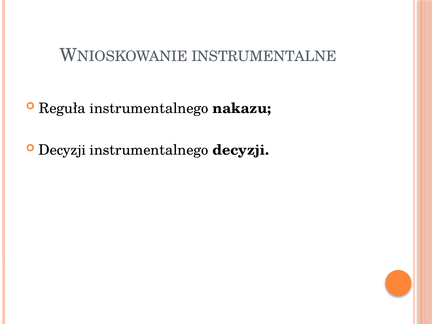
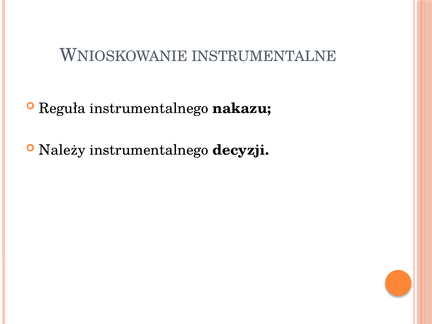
Decyzji at (62, 150): Decyzji -> Należy
